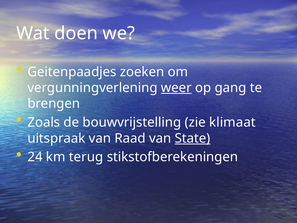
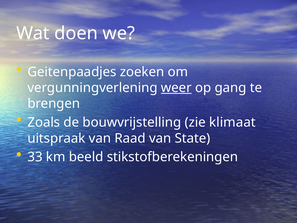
State underline: present -> none
24: 24 -> 33
terug: terug -> beeld
